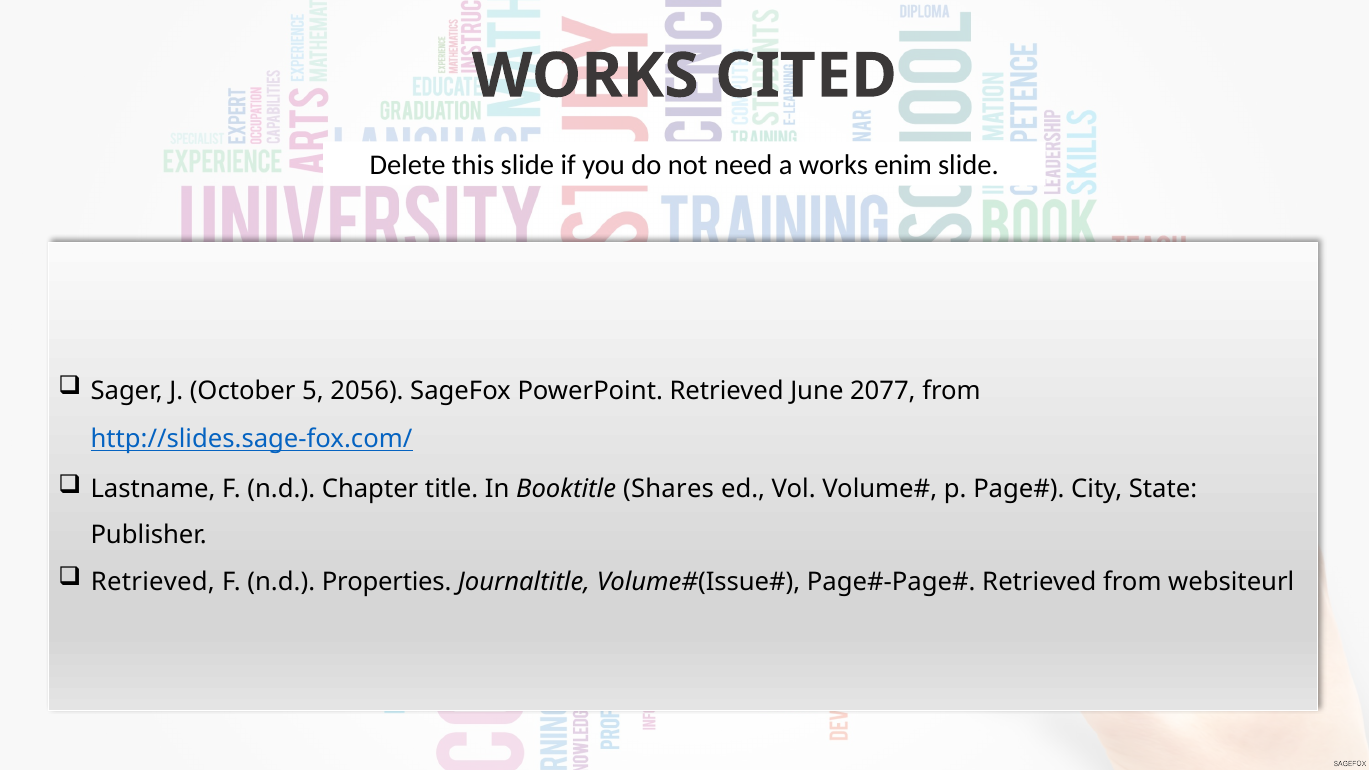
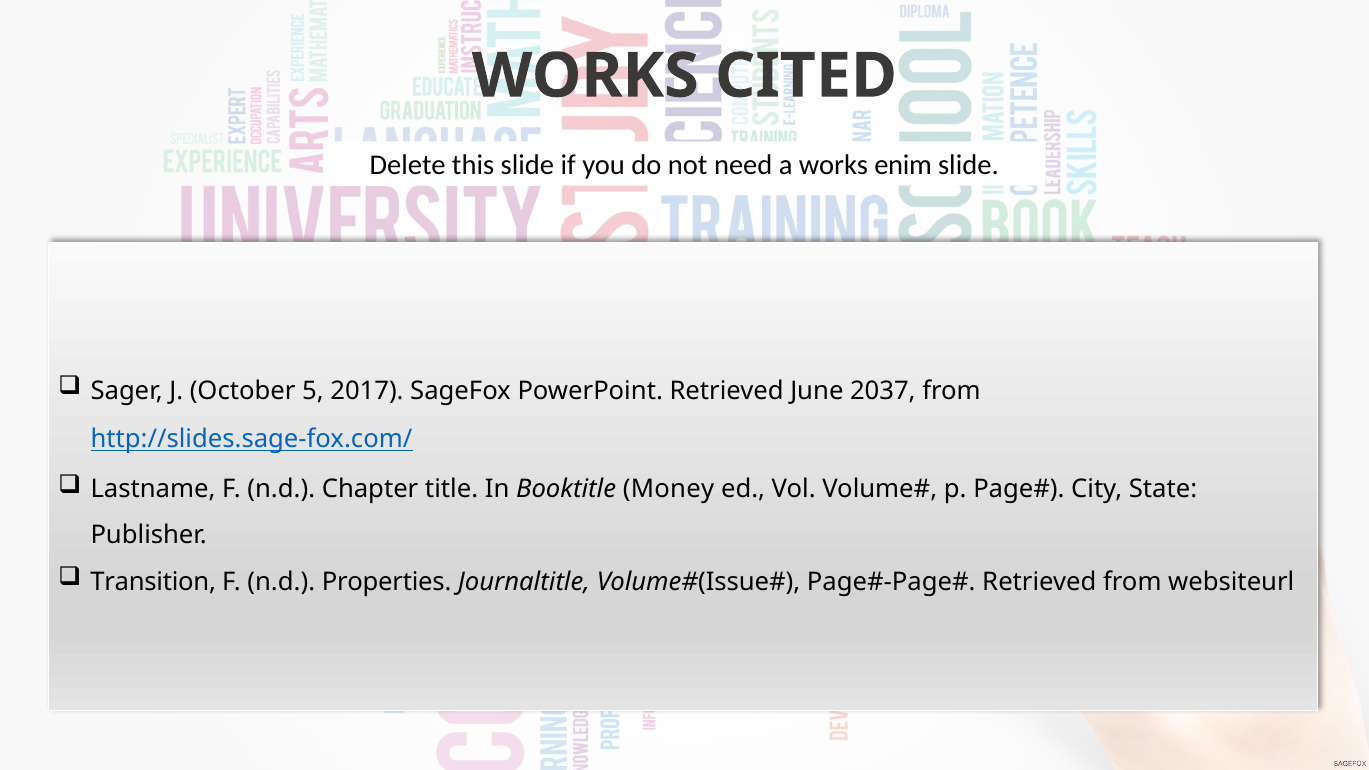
2056: 2056 -> 2017
2077: 2077 -> 2037
Shares: Shares -> Money
Retrieved at (153, 582): Retrieved -> Transition
